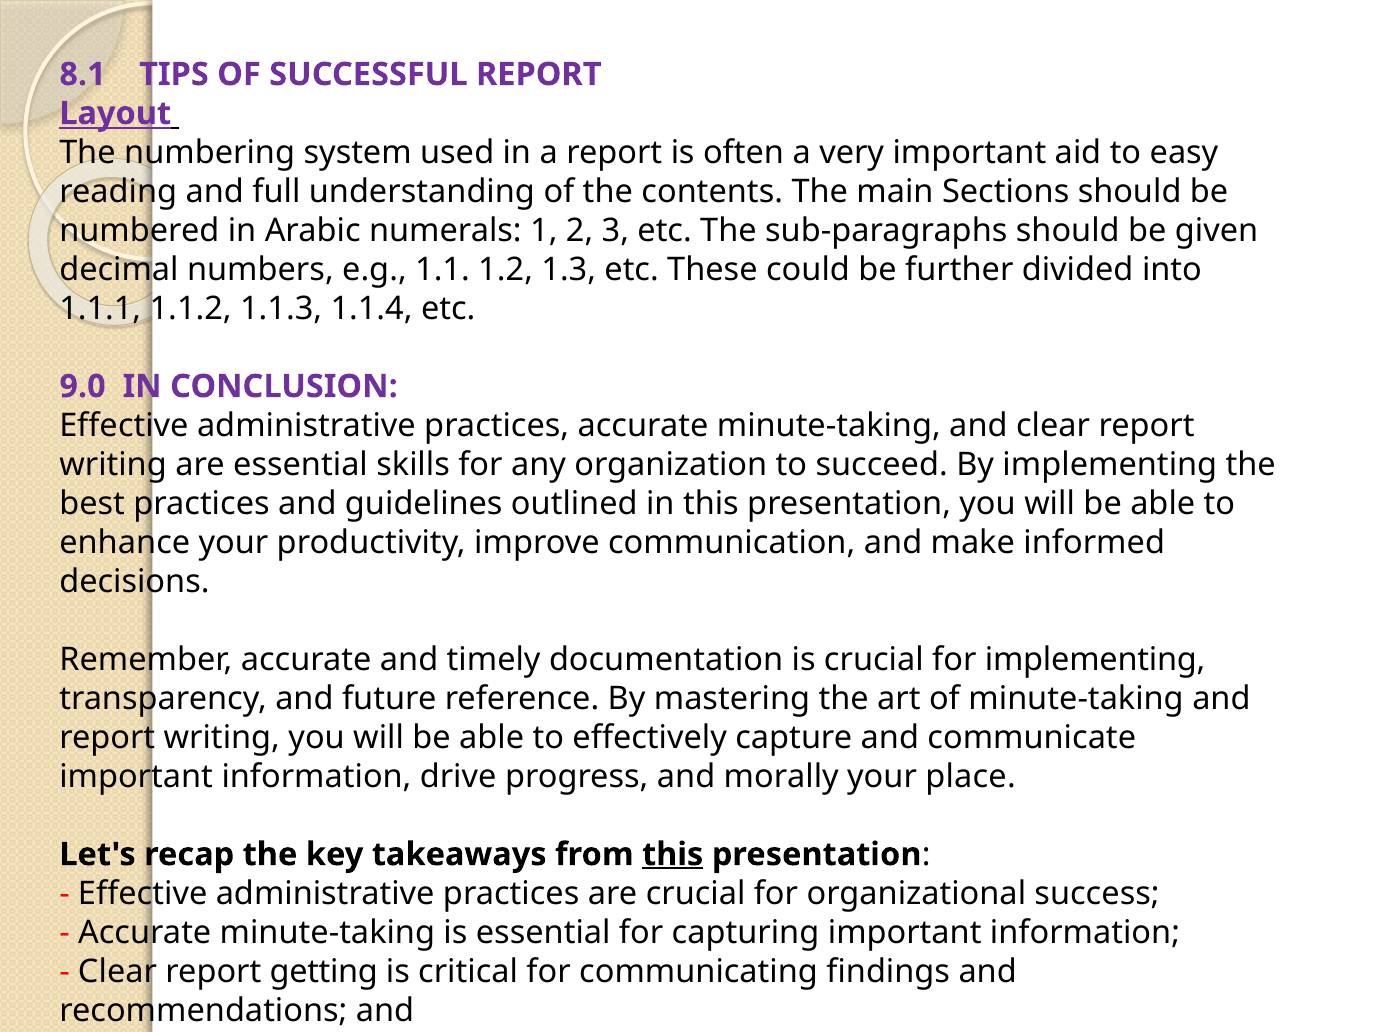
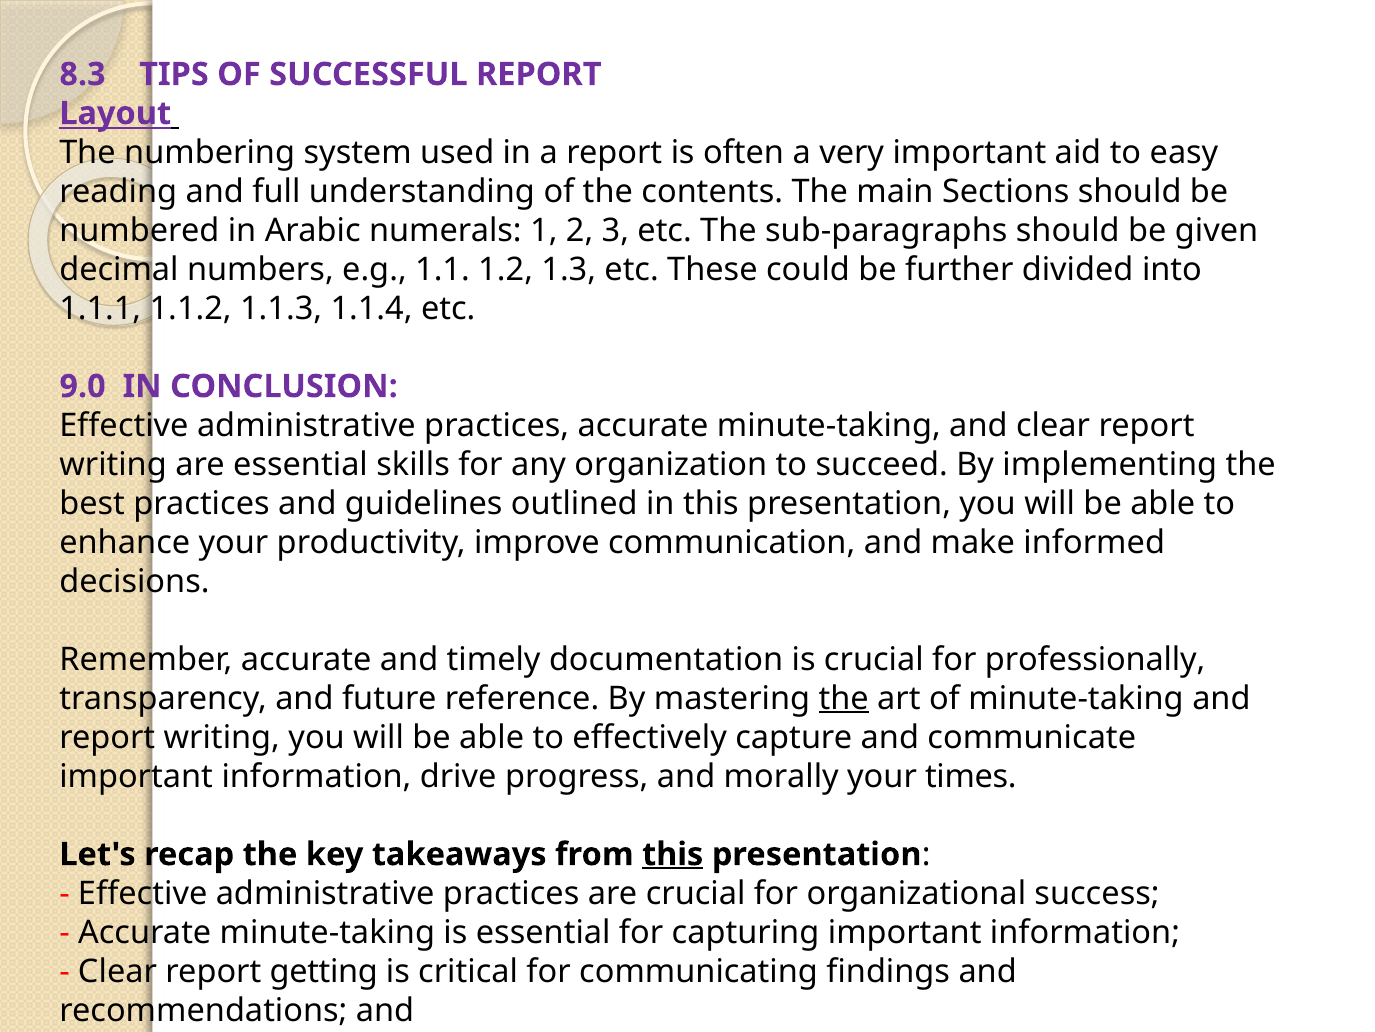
8.1: 8.1 -> 8.3
for implementing: implementing -> professionally
the at (844, 698) underline: none -> present
place: place -> times
